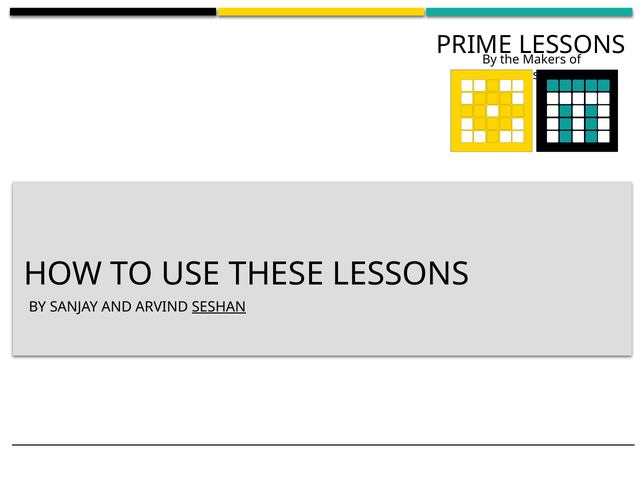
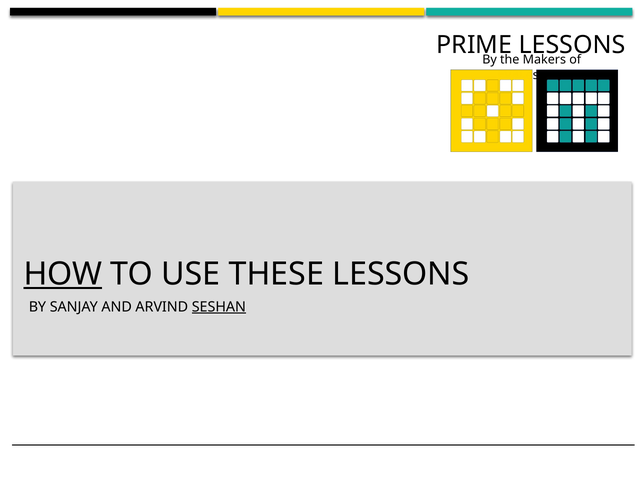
HOW underline: none -> present
